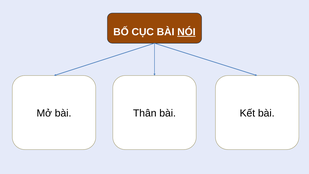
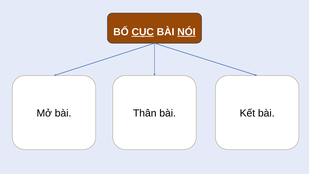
CỤC underline: none -> present
